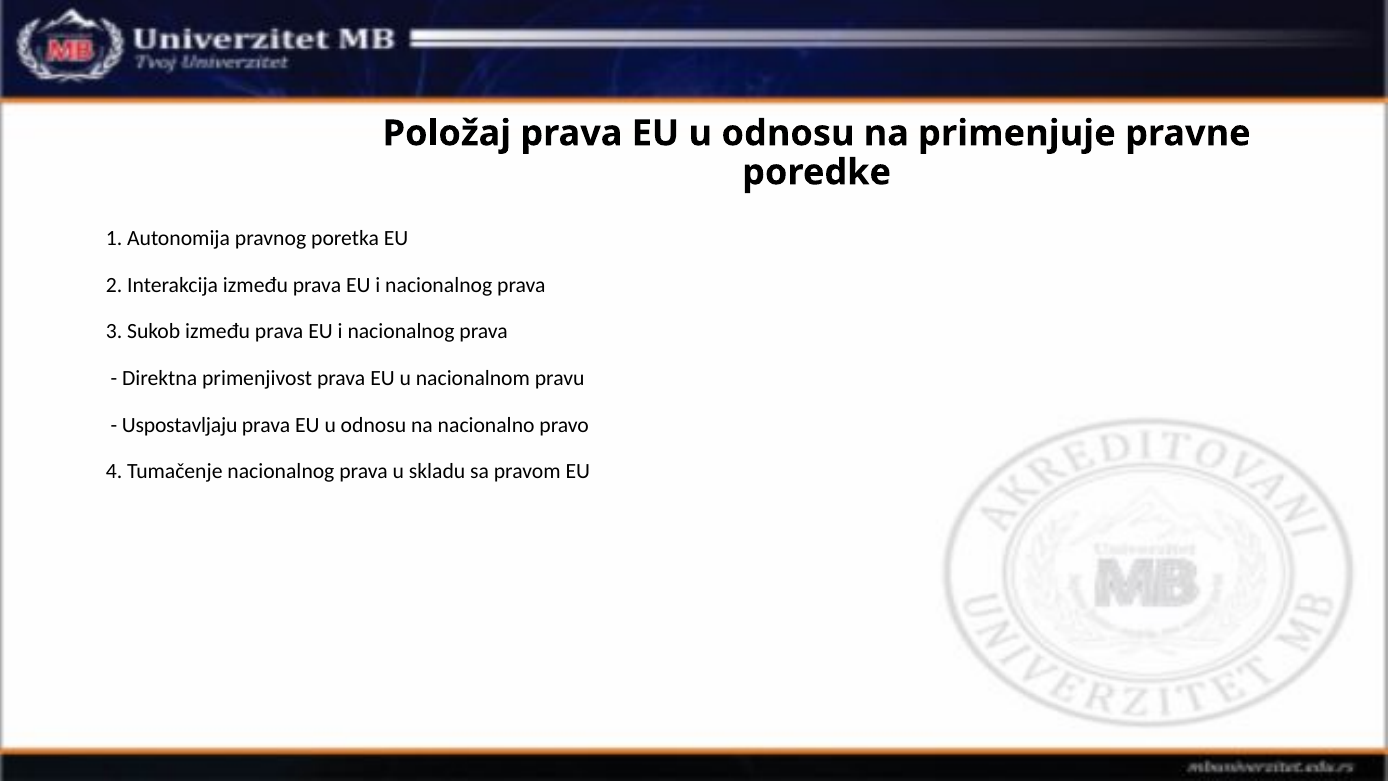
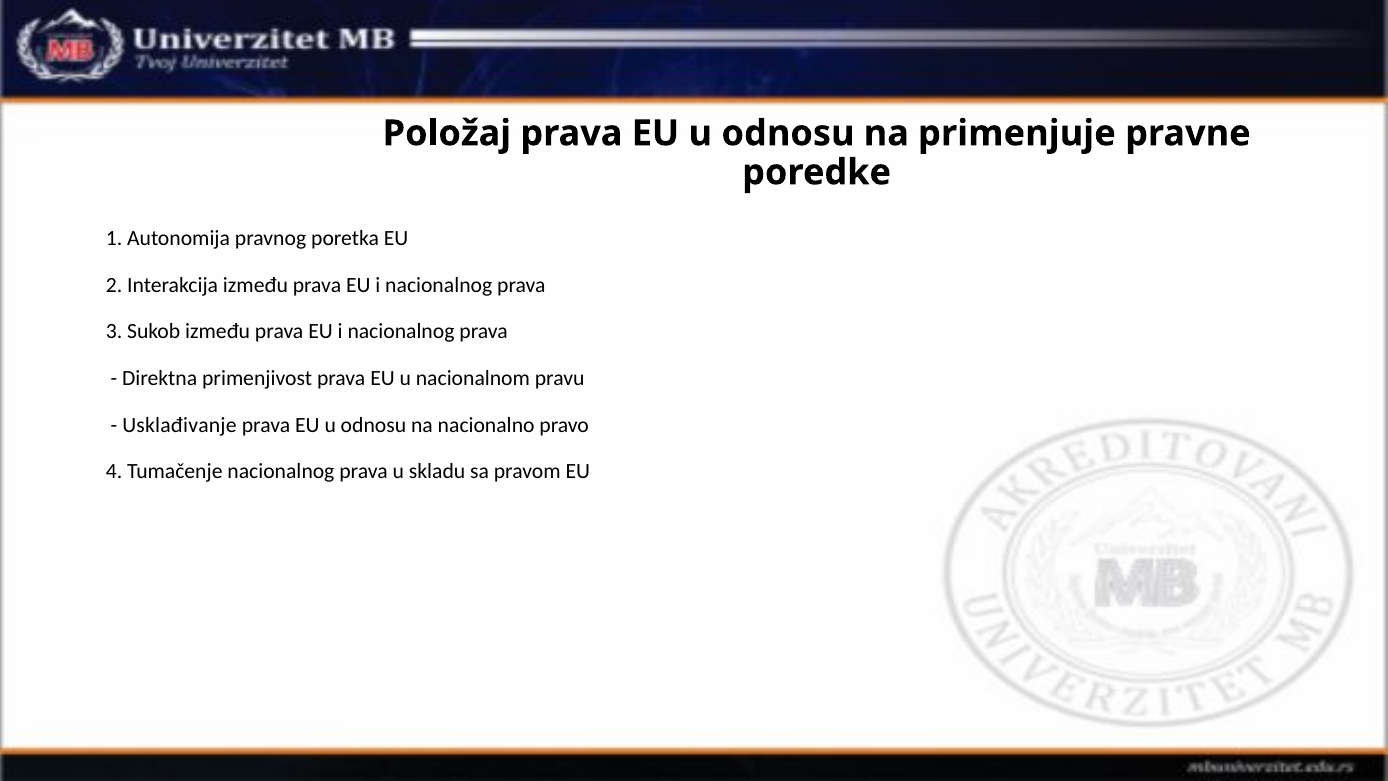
Uspostavljaju: Uspostavljaju -> Usklađivanje
